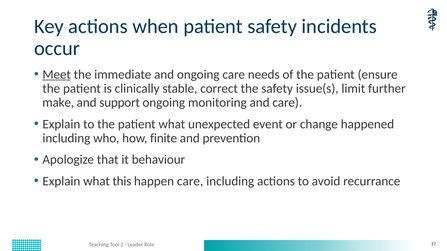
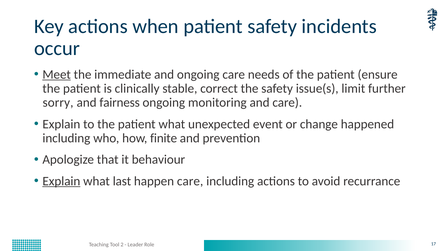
make: make -> sorry
support: support -> fairness
Explain at (61, 181) underline: none -> present
this: this -> last
